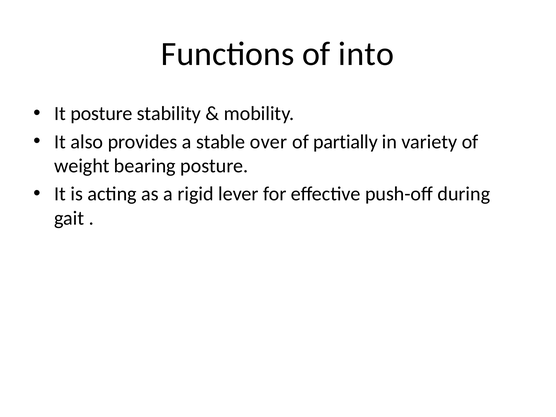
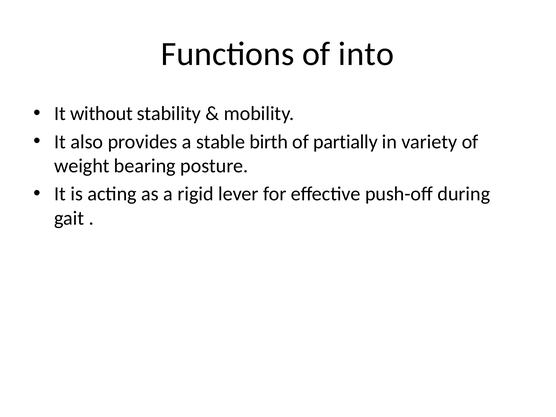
It posture: posture -> without
over: over -> birth
